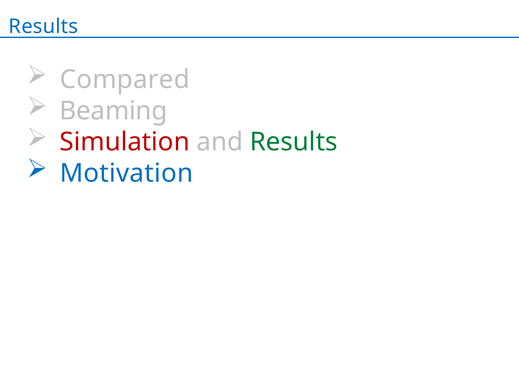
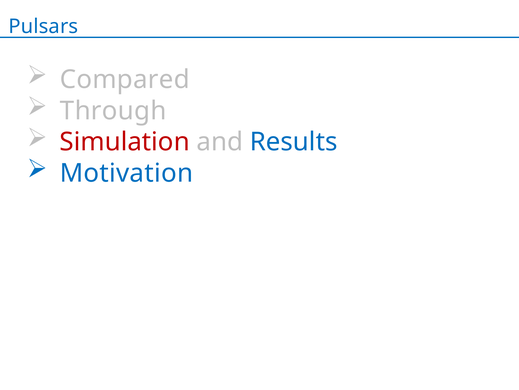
Results at (43, 26): Results -> Pulsars
Beaming: Beaming -> Through
Results at (294, 142) colour: green -> blue
